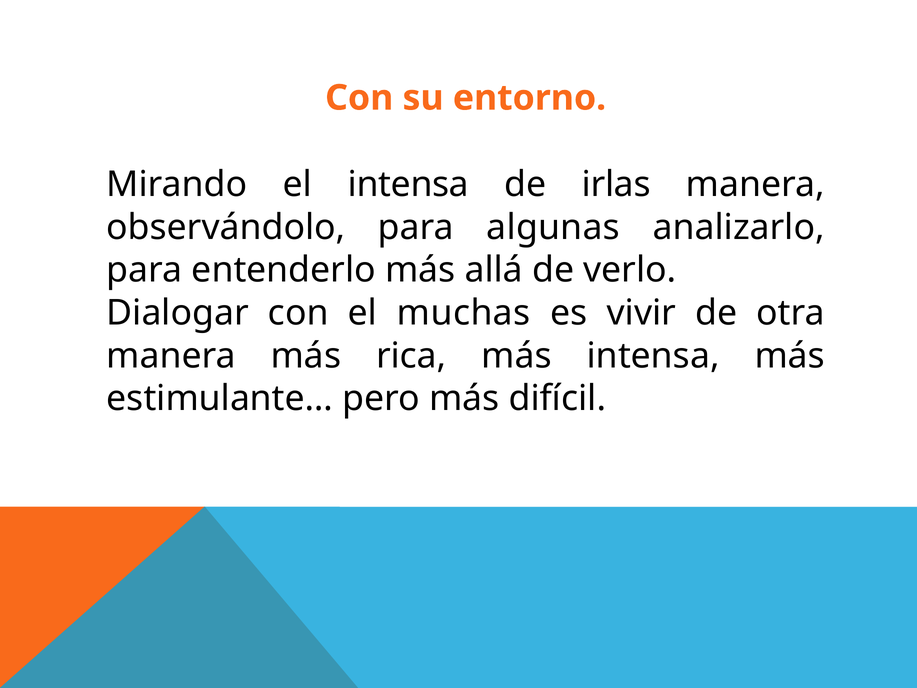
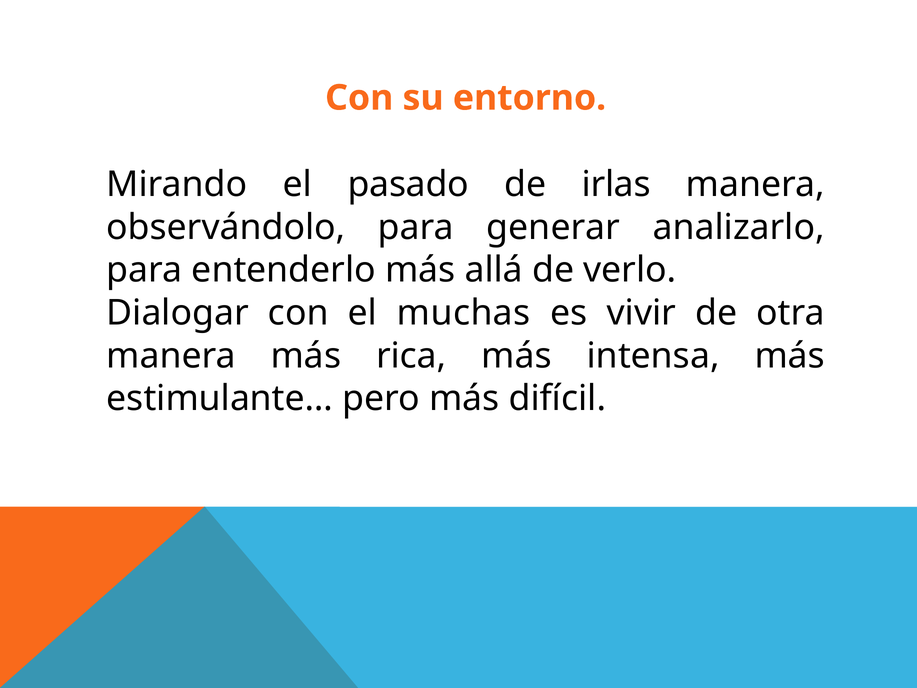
el intensa: intensa -> pasado
algunas: algunas -> generar
